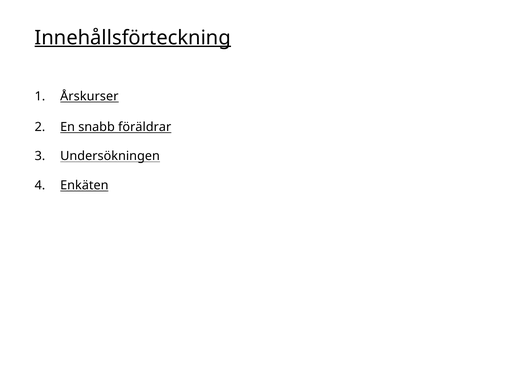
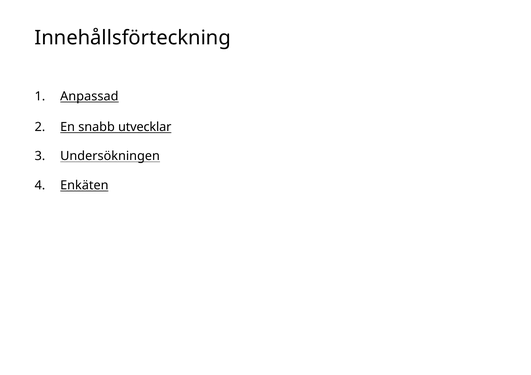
Innehållsförteckning underline: present -> none
Årskurser: Årskurser -> Anpassad
föräldrar: föräldrar -> utvecklar
